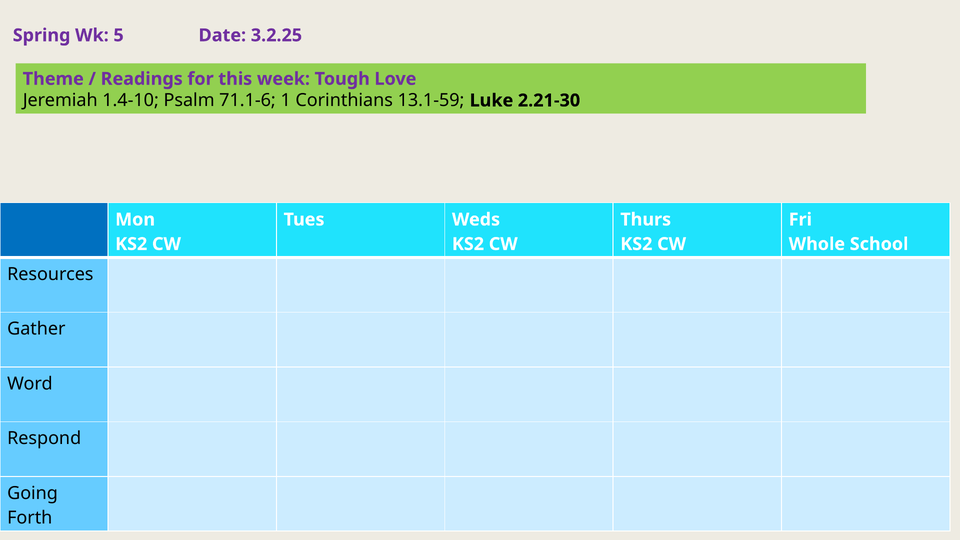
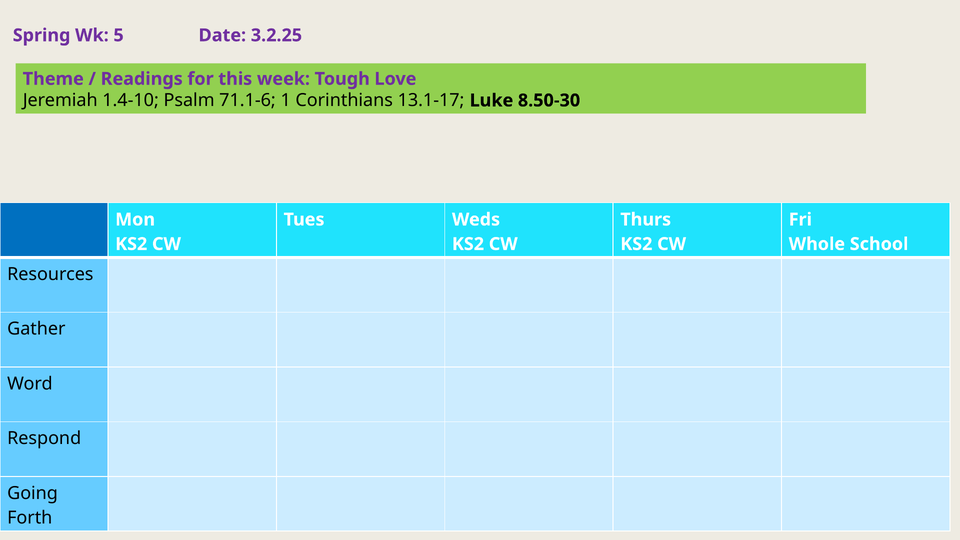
13.1-59: 13.1-59 -> 13.1-17
2.21-30: 2.21-30 -> 8.50-30
